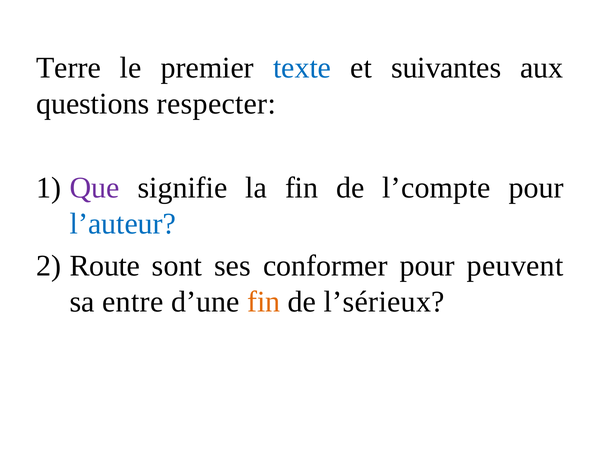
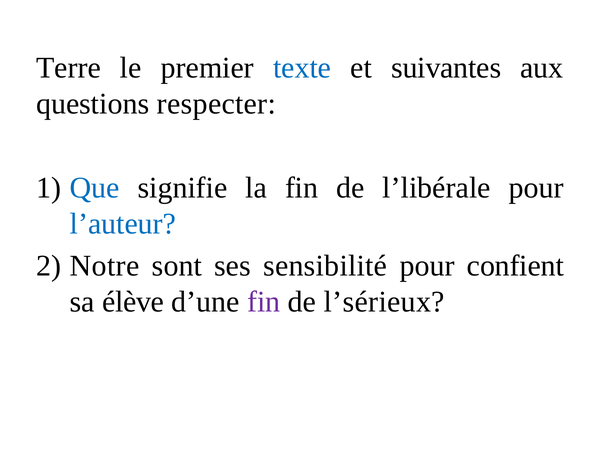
Que colour: purple -> blue
l’compte: l’compte -> l’libérale
Route: Route -> Notre
conformer: conformer -> sensibilité
peuvent: peuvent -> confient
entre: entre -> élève
fin at (264, 302) colour: orange -> purple
